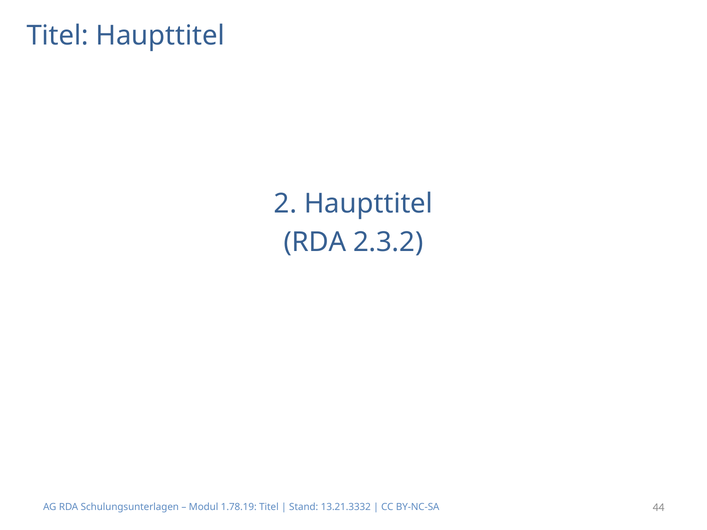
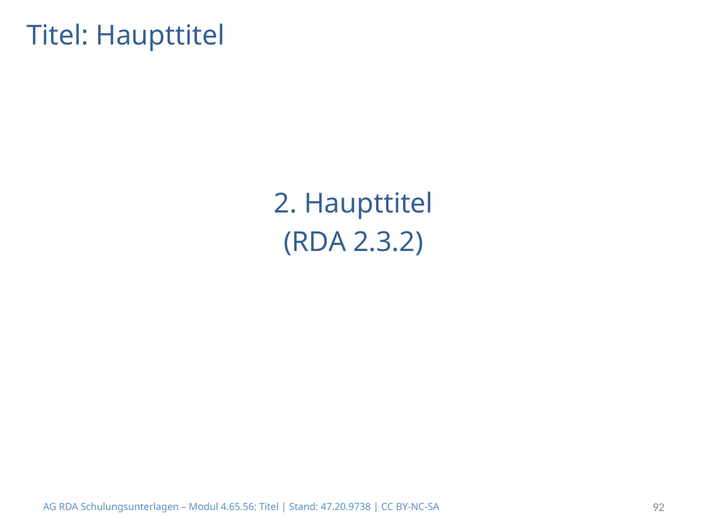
1.78.19: 1.78.19 -> 4.65.56
13.21.3332: 13.21.3332 -> 47.20.9738
44: 44 -> 92
